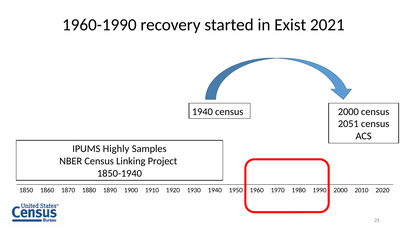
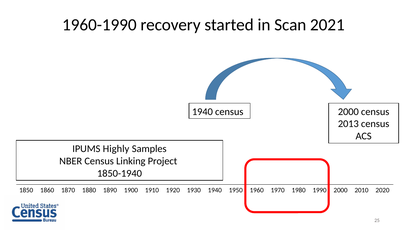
Exist: Exist -> Scan
2051: 2051 -> 2013
